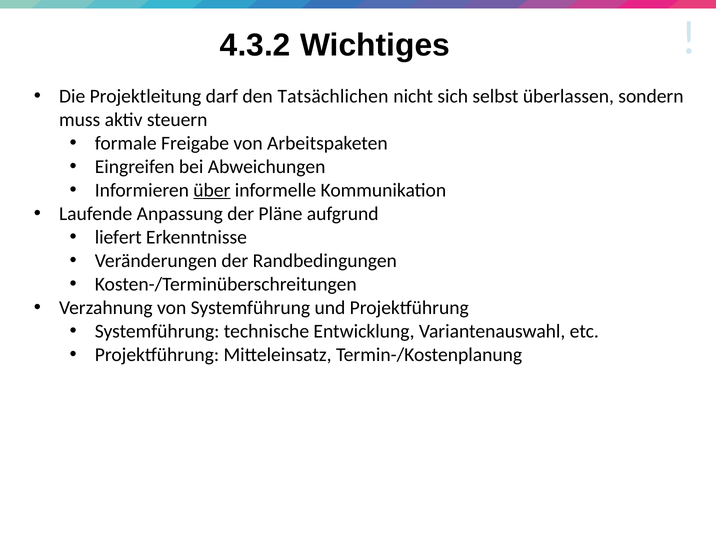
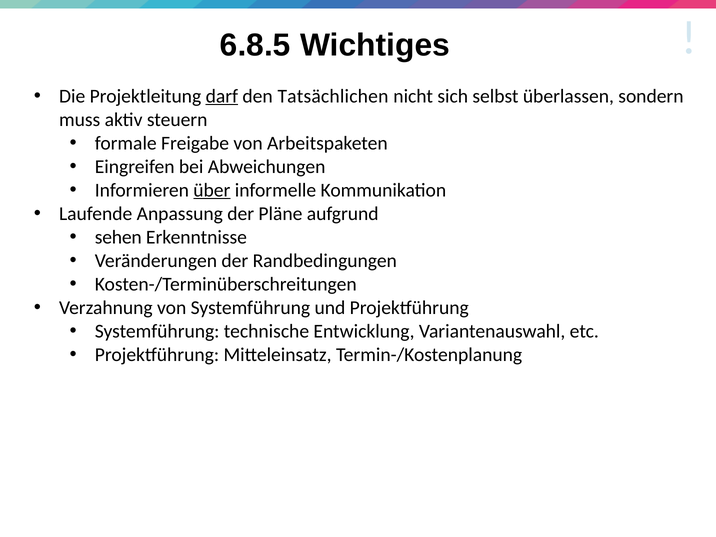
4.3.2: 4.3.2 -> 6.8.5
darf underline: none -> present
liefert: liefert -> sehen
